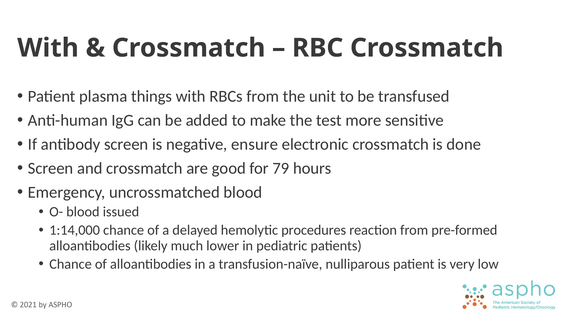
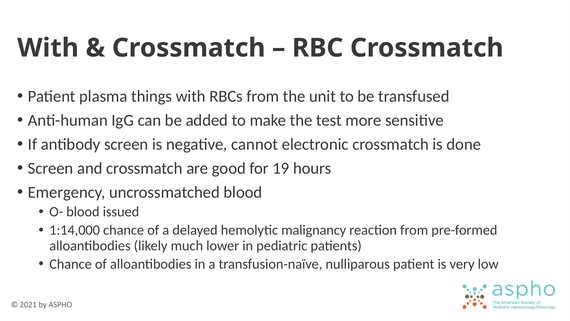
ensure: ensure -> cannot
79: 79 -> 19
procedures: procedures -> malignancy
